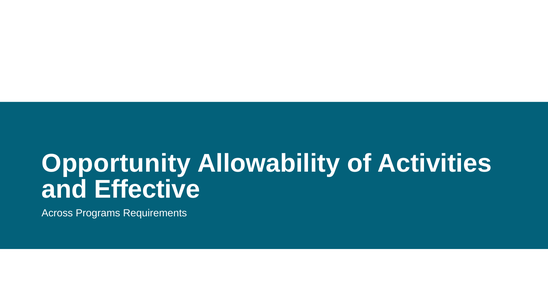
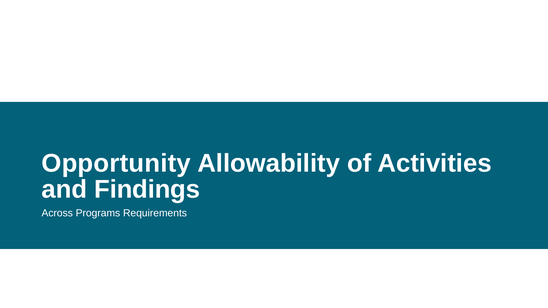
Effective: Effective -> Findings
